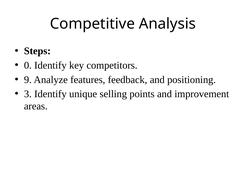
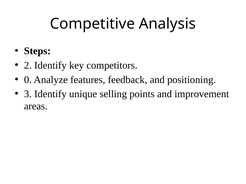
0: 0 -> 2
9: 9 -> 0
